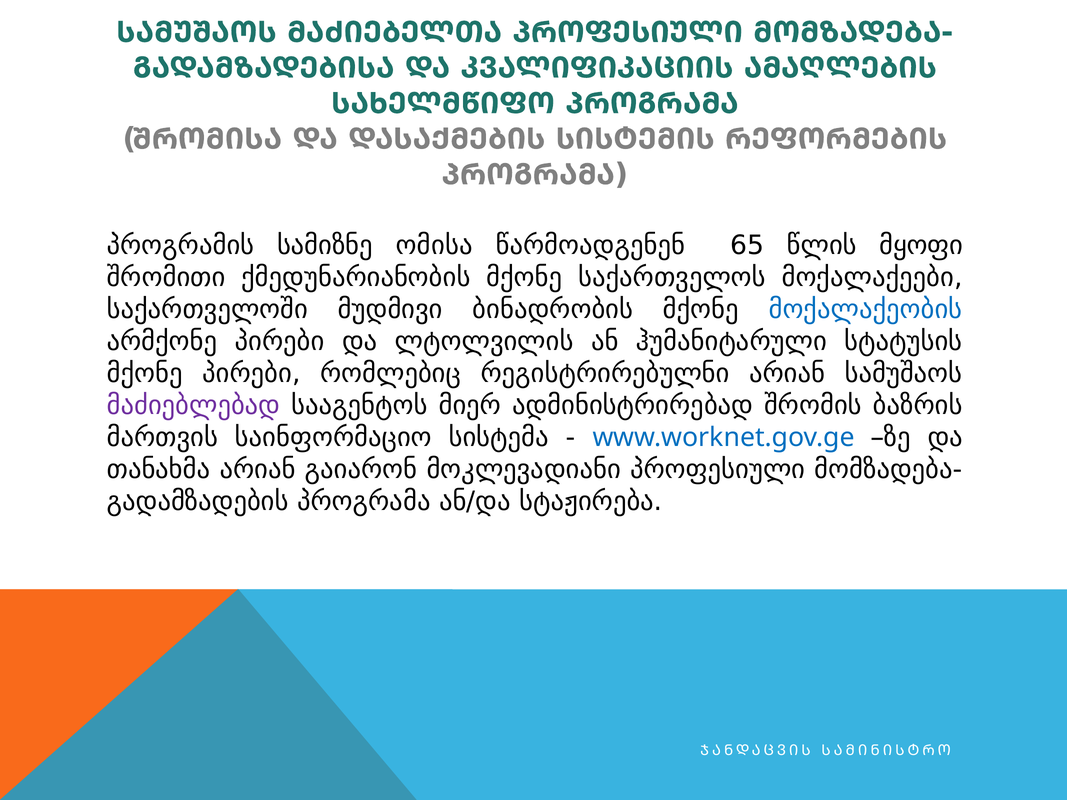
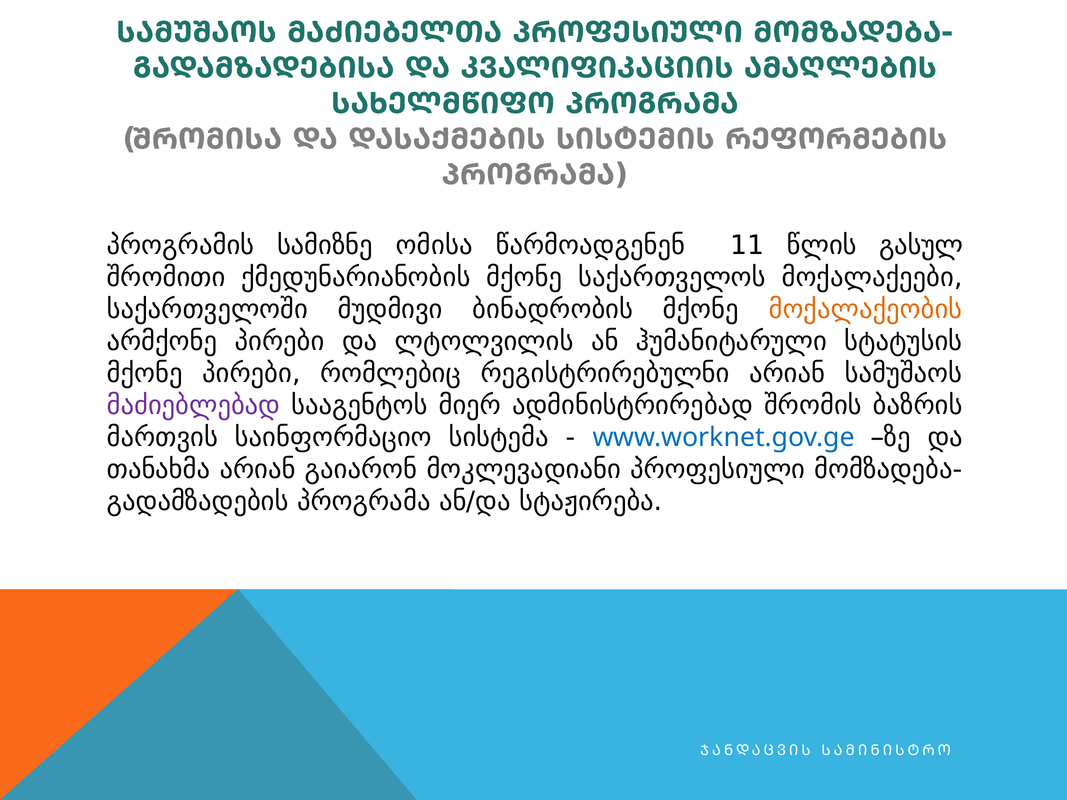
65: 65 -> 11
მყოფი: მყოფი -> გასულ
მოქალაქეობის colour: blue -> orange
